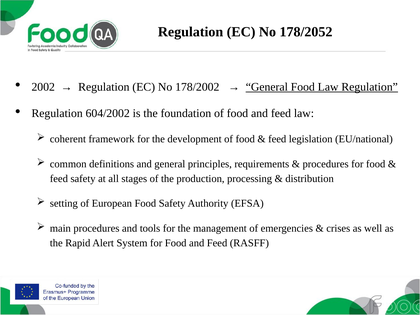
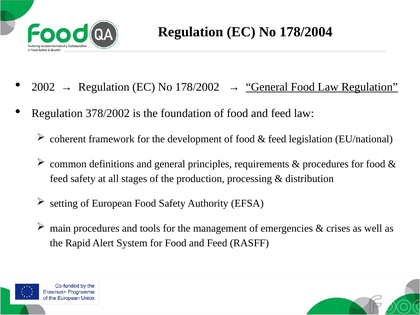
178/2052: 178/2052 -> 178/2004
604/2002: 604/2002 -> 378/2002
